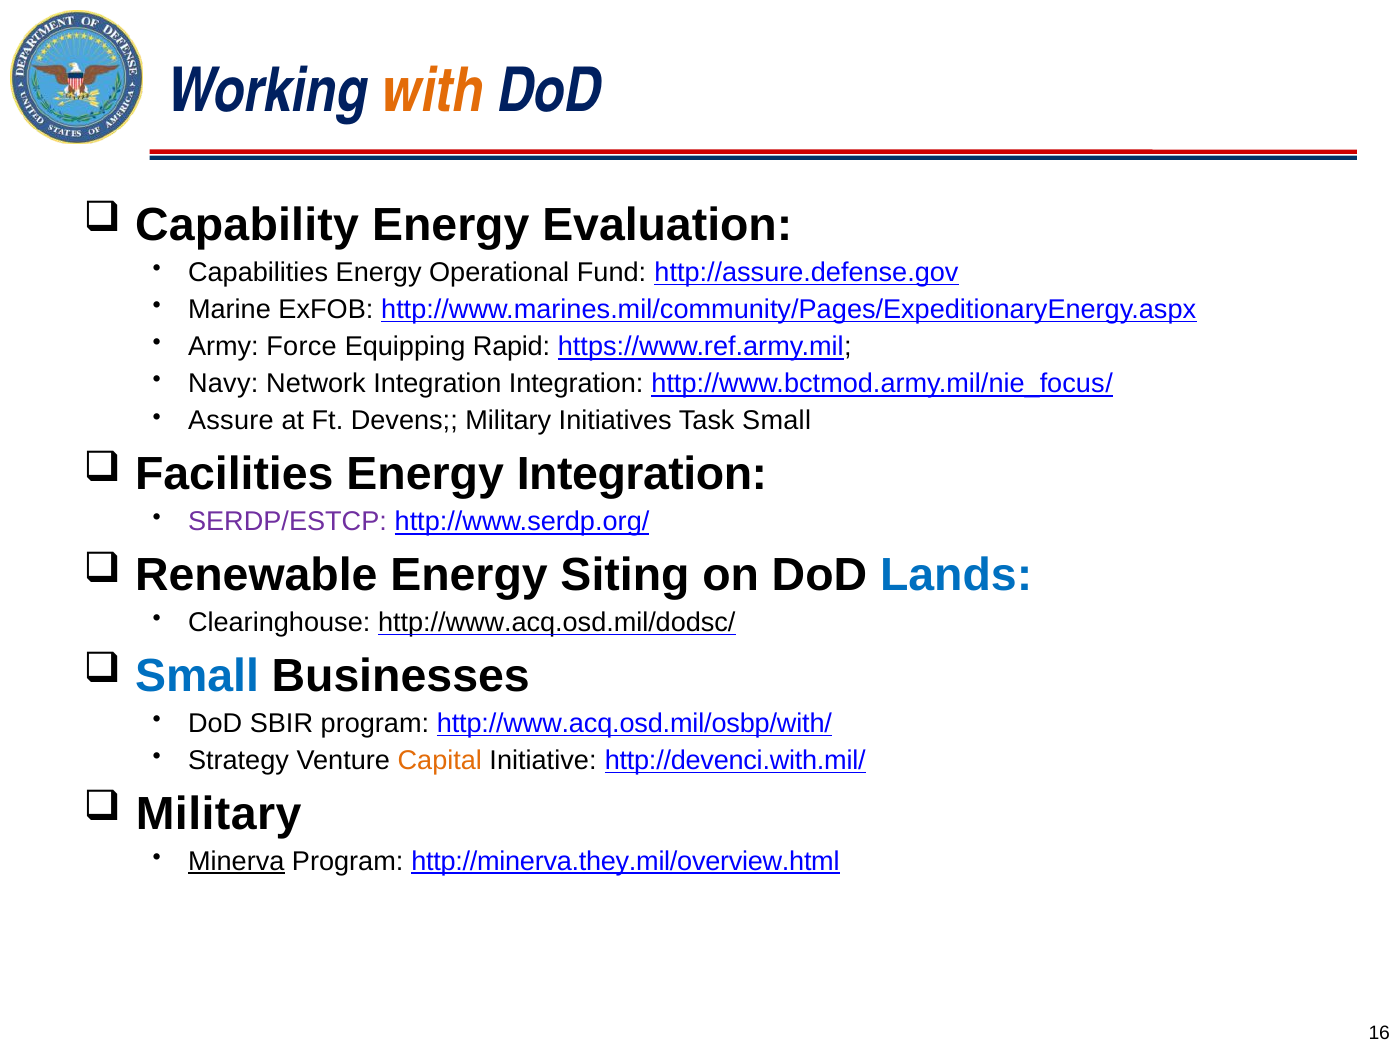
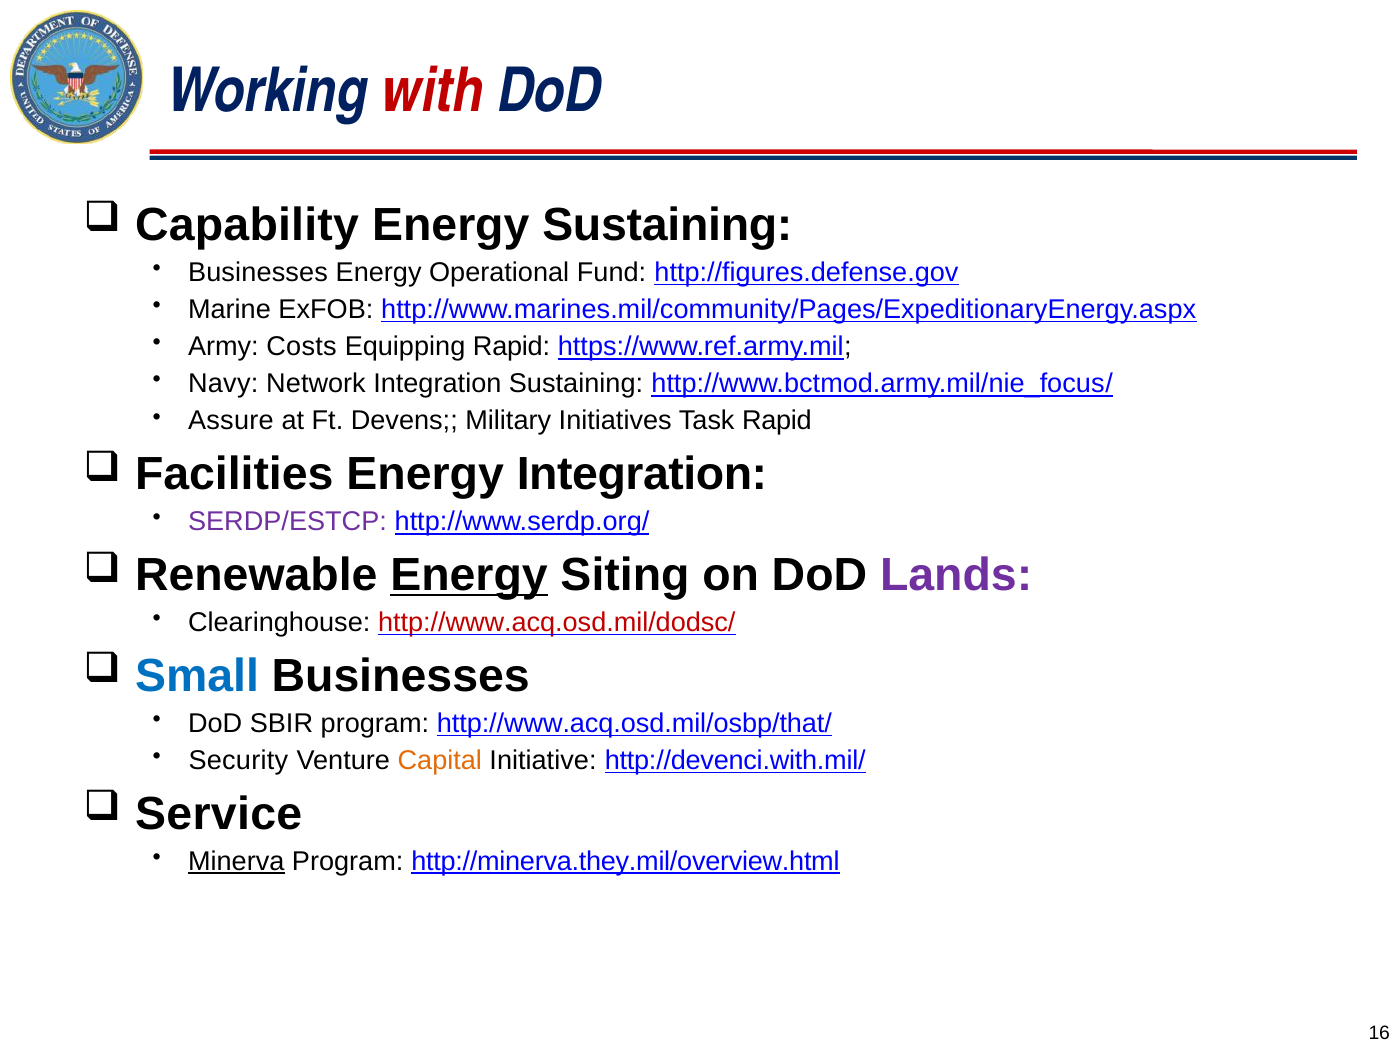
with colour: orange -> red
Energy Evaluation: Evaluation -> Sustaining
Capabilities at (258, 272): Capabilities -> Businesses
http://assure.defense.gov: http://assure.defense.gov -> http://figures.defense.gov
Force: Force -> Costs
Integration Integration: Integration -> Sustaining
Task Small: Small -> Rapid
Energy at (469, 575) underline: none -> present
Lands colour: blue -> purple
http://www.acq.osd.mil/dodsc/ colour: black -> red
http://www.acq.osd.mil/osbp/with/: http://www.acq.osd.mil/osbp/with/ -> http://www.acq.osd.mil/osbp/that/
Strategy: Strategy -> Security
Military at (219, 814): Military -> Service
